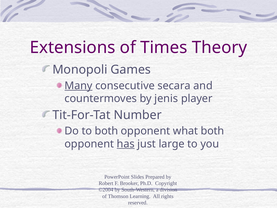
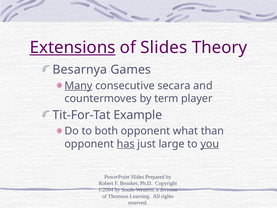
Extensions underline: none -> present
of Times: Times -> Slides
Monopoli: Monopoli -> Besarnya
jenis: jenis -> term
Number: Number -> Example
what both: both -> than
you underline: none -> present
